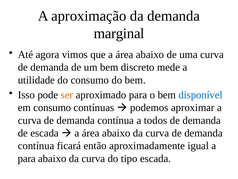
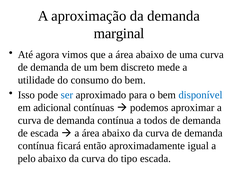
ser colour: orange -> blue
em consumo: consumo -> adicional
para at (27, 158): para -> pelo
